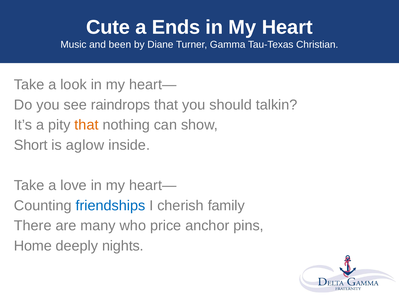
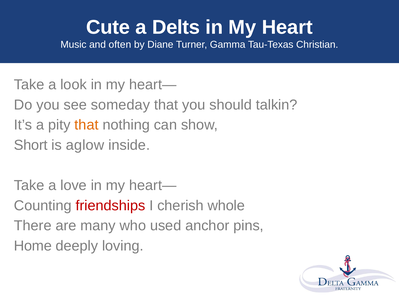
Ends: Ends -> Delts
been: been -> often
raindrops: raindrops -> someday
friendships colour: blue -> red
family: family -> whole
price: price -> used
nights: nights -> loving
